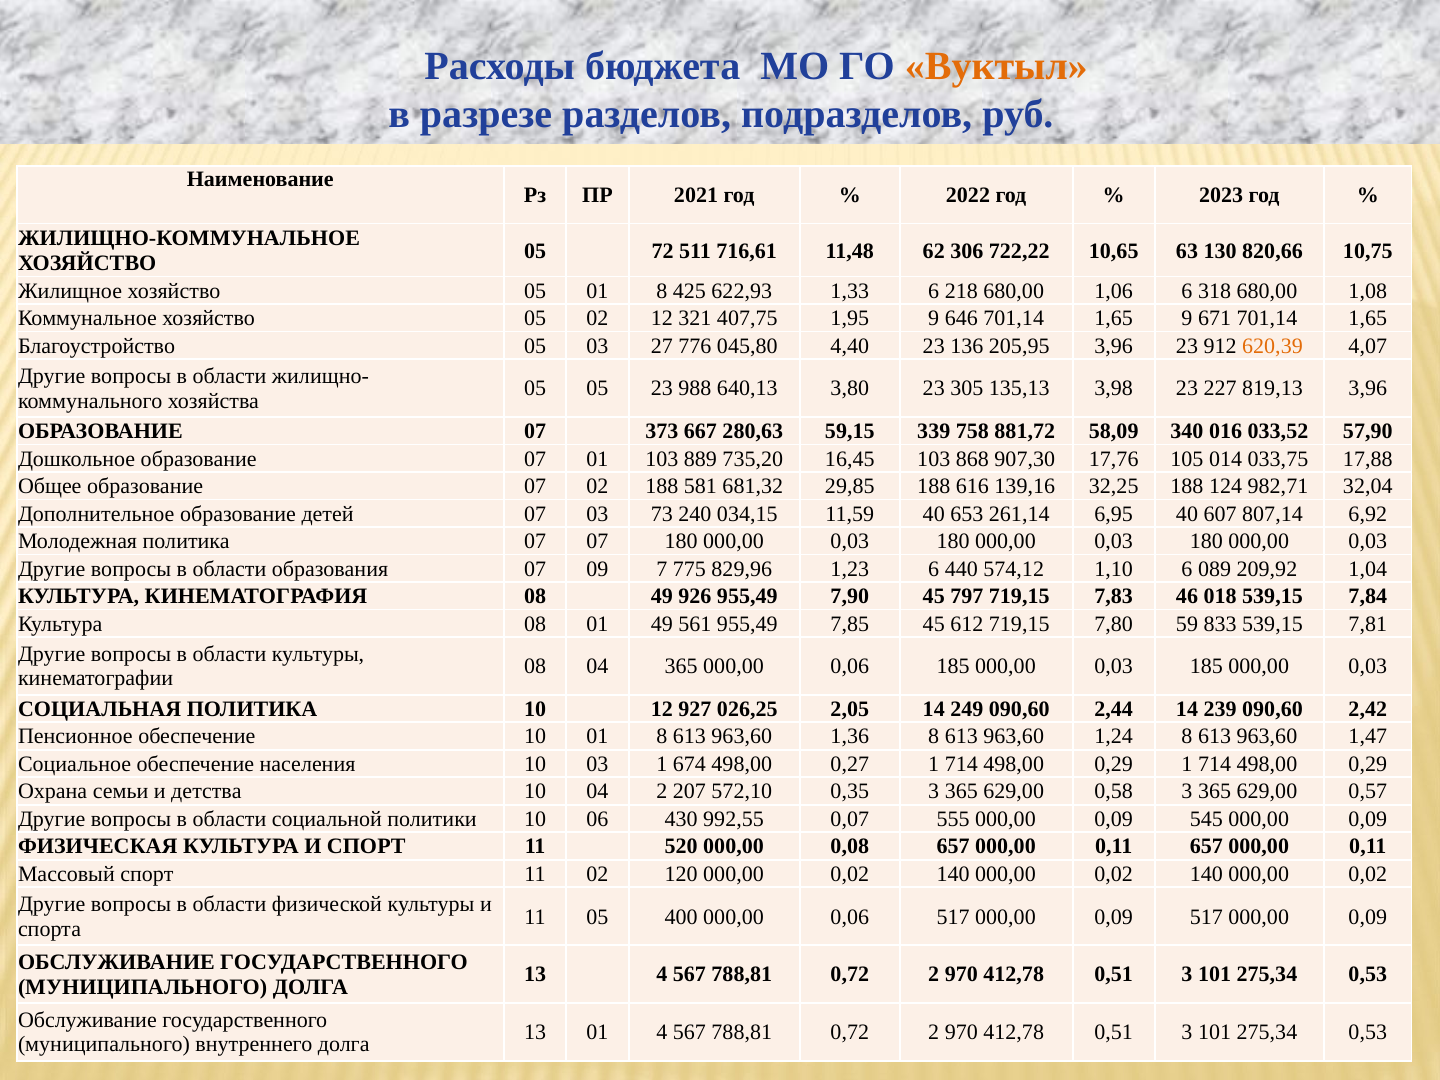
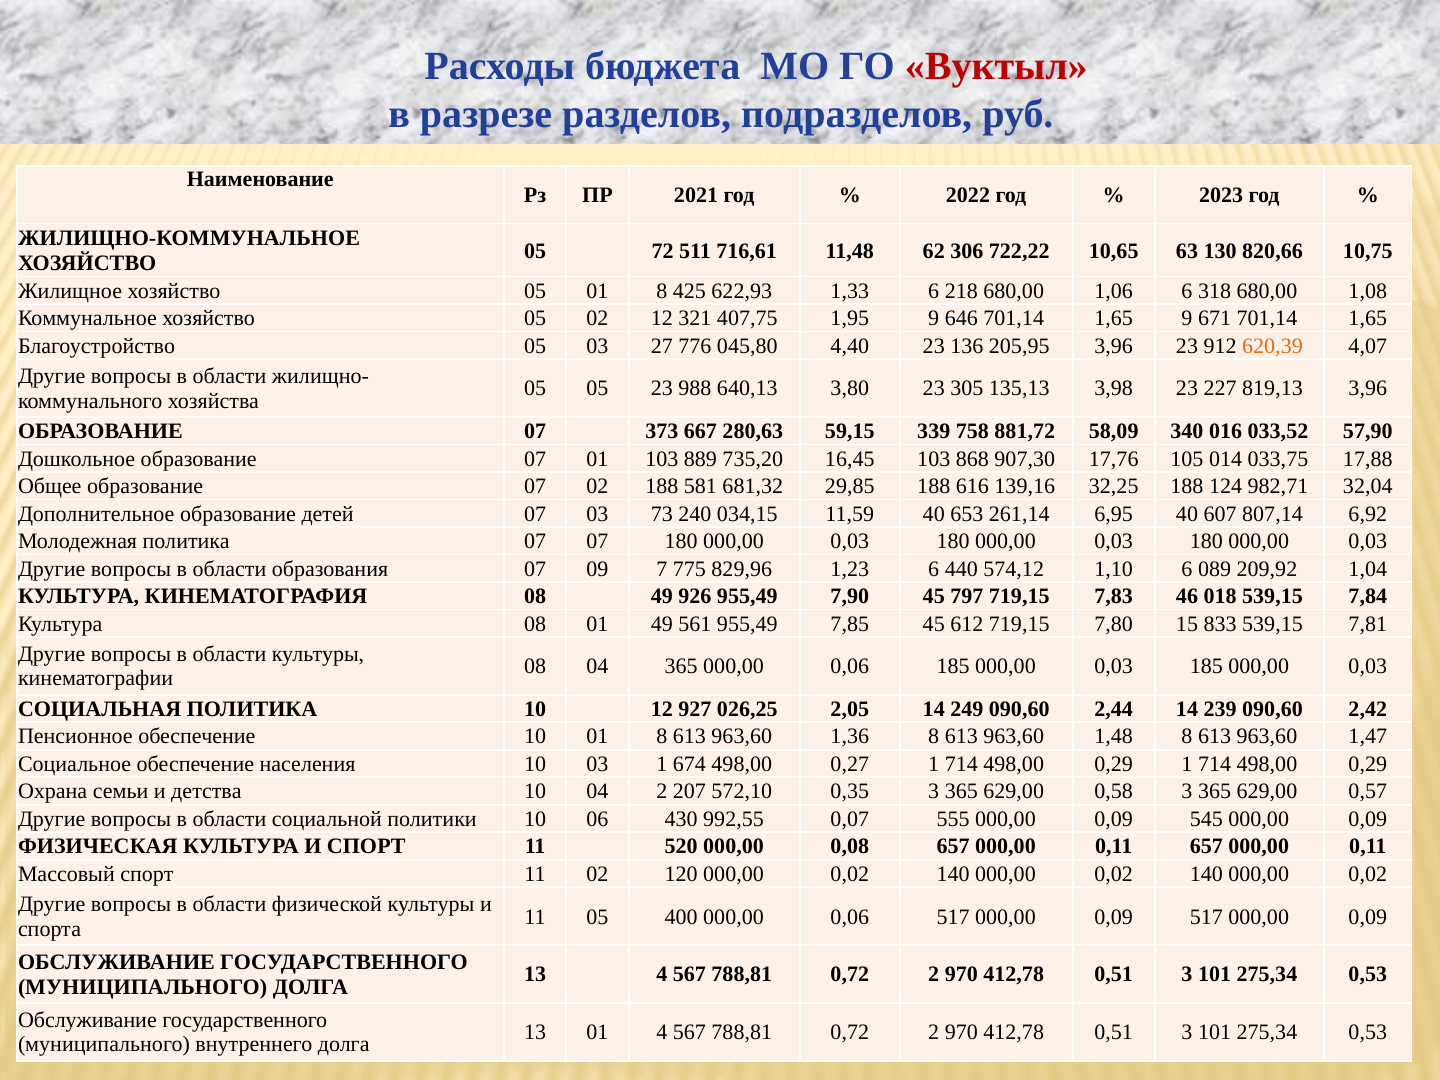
Вуктыл colour: orange -> red
59: 59 -> 15
1,24: 1,24 -> 1,48
